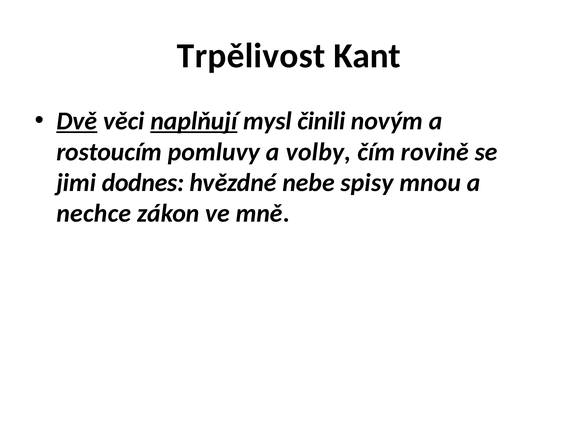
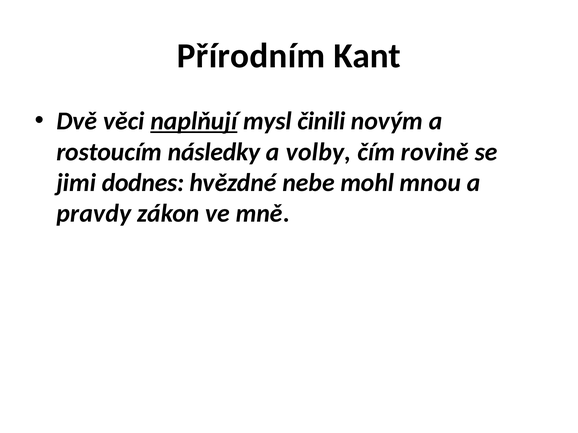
Trpělivost: Trpělivost -> Přírodním
Dvě underline: present -> none
pomluvy: pomluvy -> následky
spisy: spisy -> mohl
nechce: nechce -> pravdy
